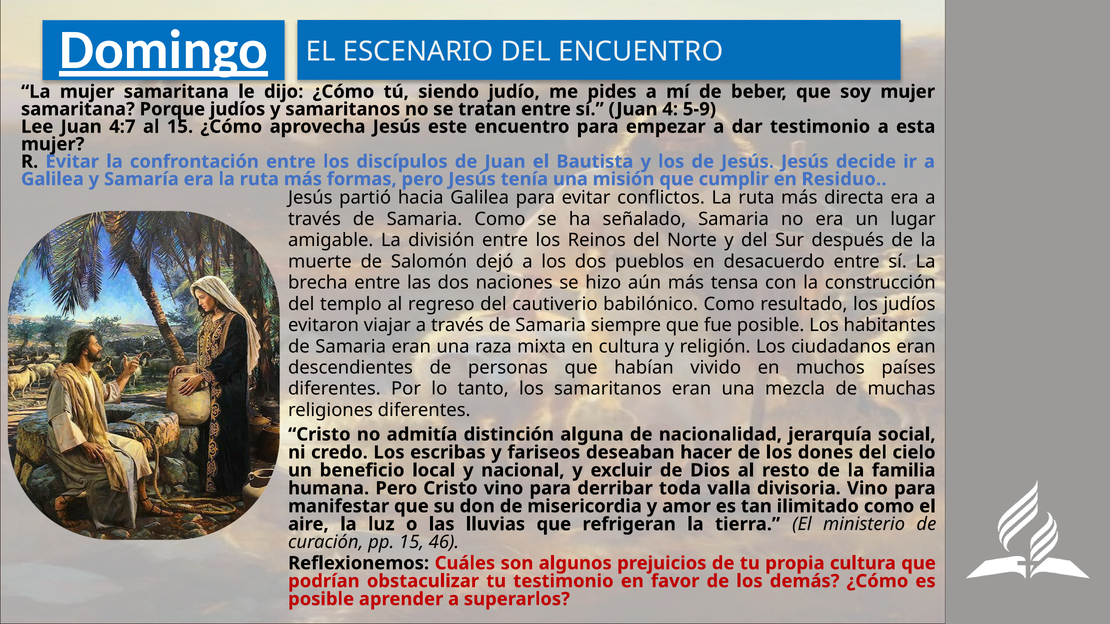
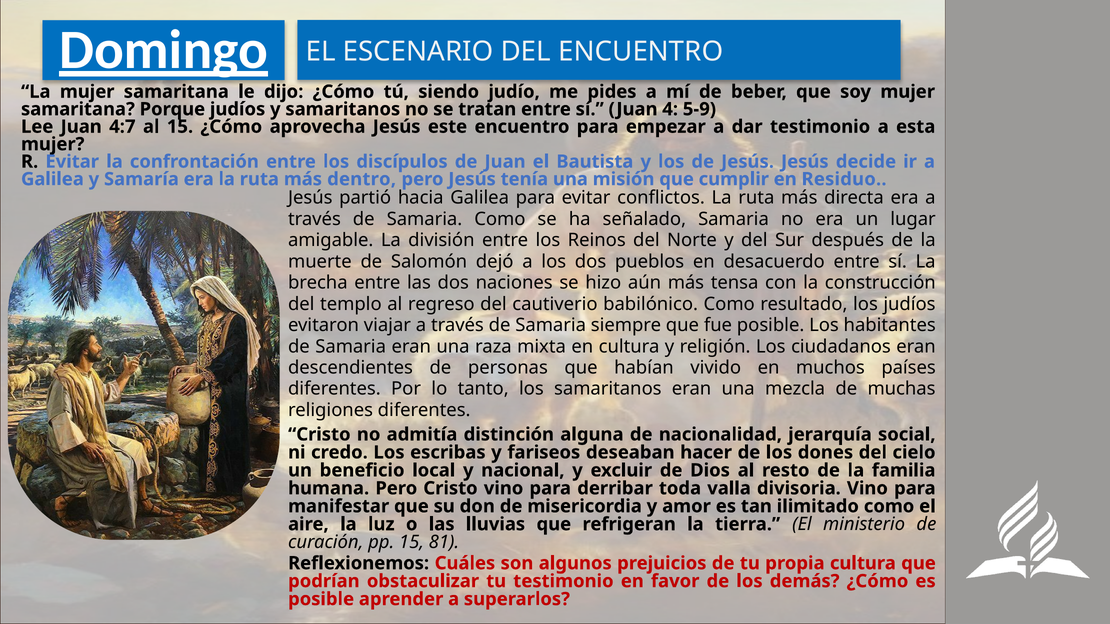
formas: formas -> dentro
46: 46 -> 81
